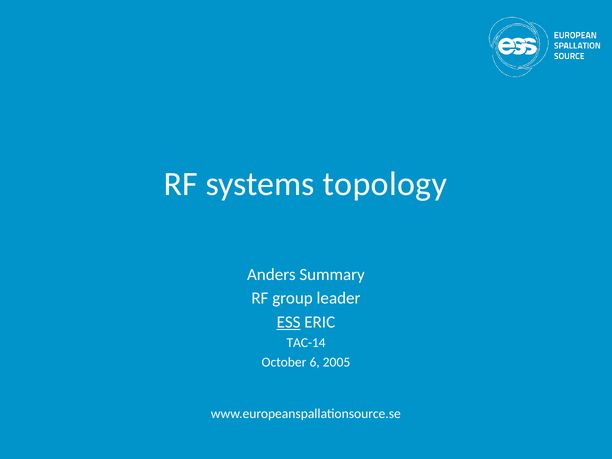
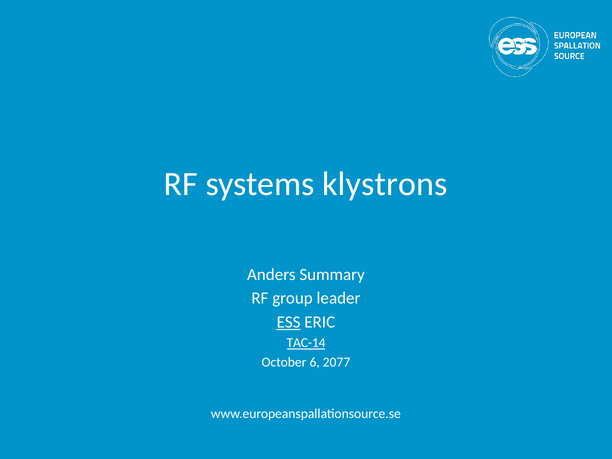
topology: topology -> klystrons
TAC-14 underline: none -> present
2005: 2005 -> 2077
